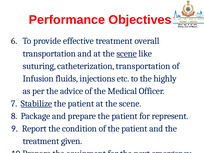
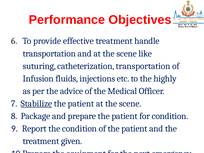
overall: overall -> handle
scene at (127, 54) underline: present -> none
for represent: represent -> condition
